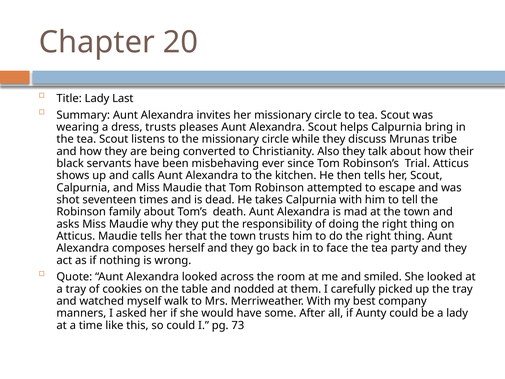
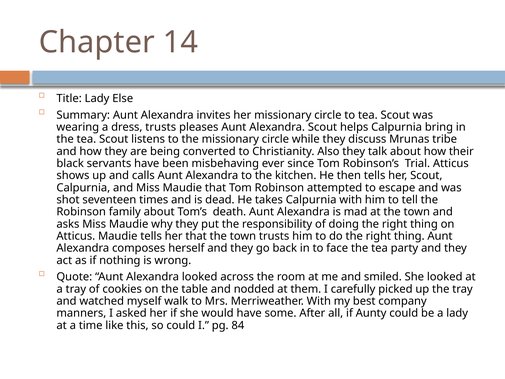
20: 20 -> 14
Last: Last -> Else
73: 73 -> 84
